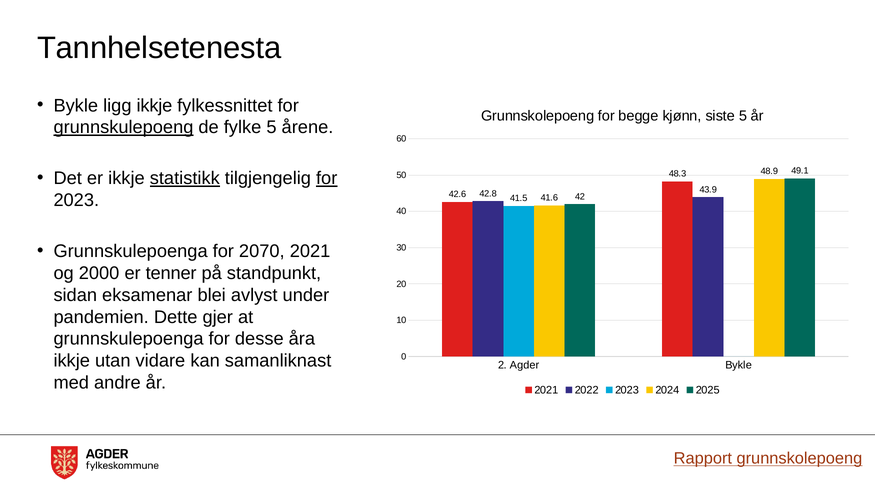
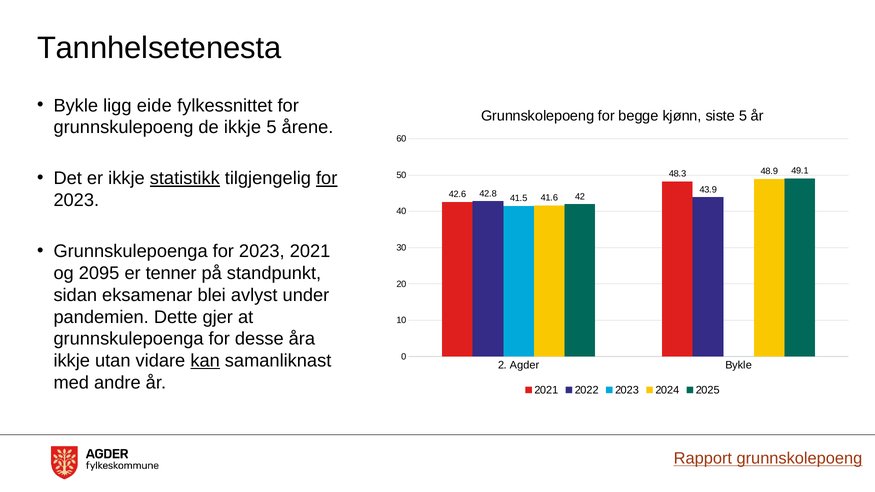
ligg ikkje: ikkje -> eide
grunnskulepoeng underline: present -> none
de fylke: fylke -> ikkje
Grunnskulepoenga for 2070: 2070 -> 2023
2000: 2000 -> 2095
kan underline: none -> present
